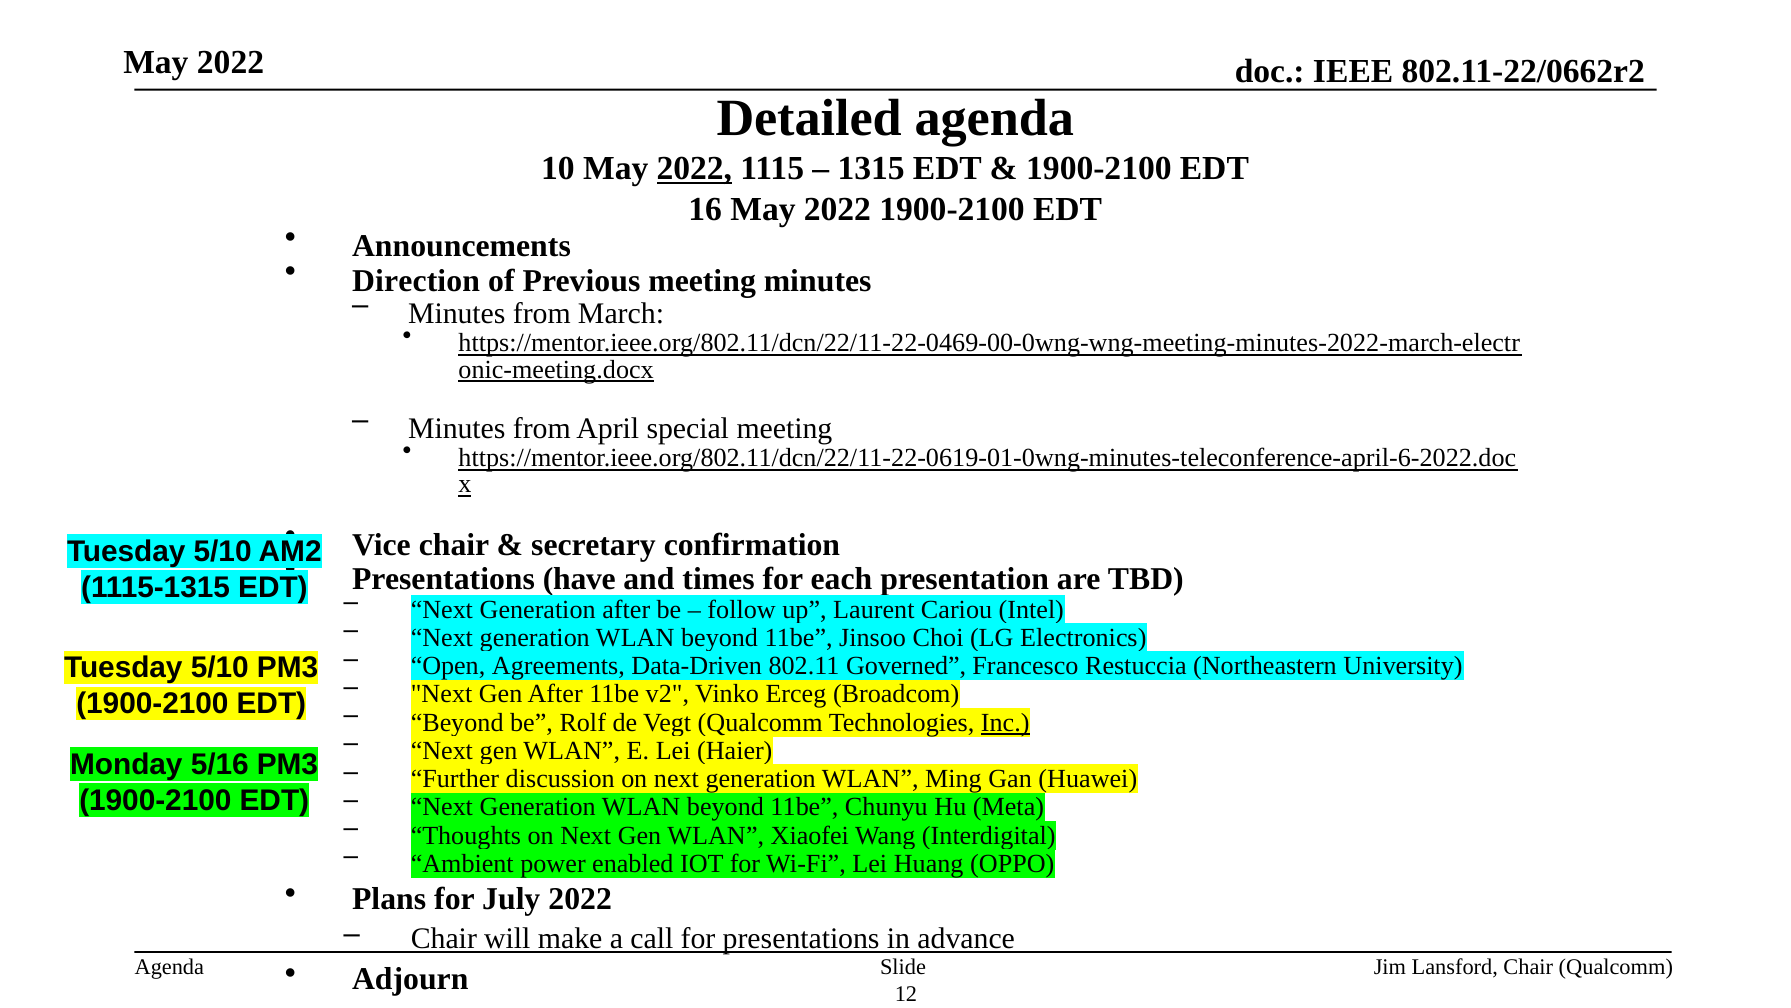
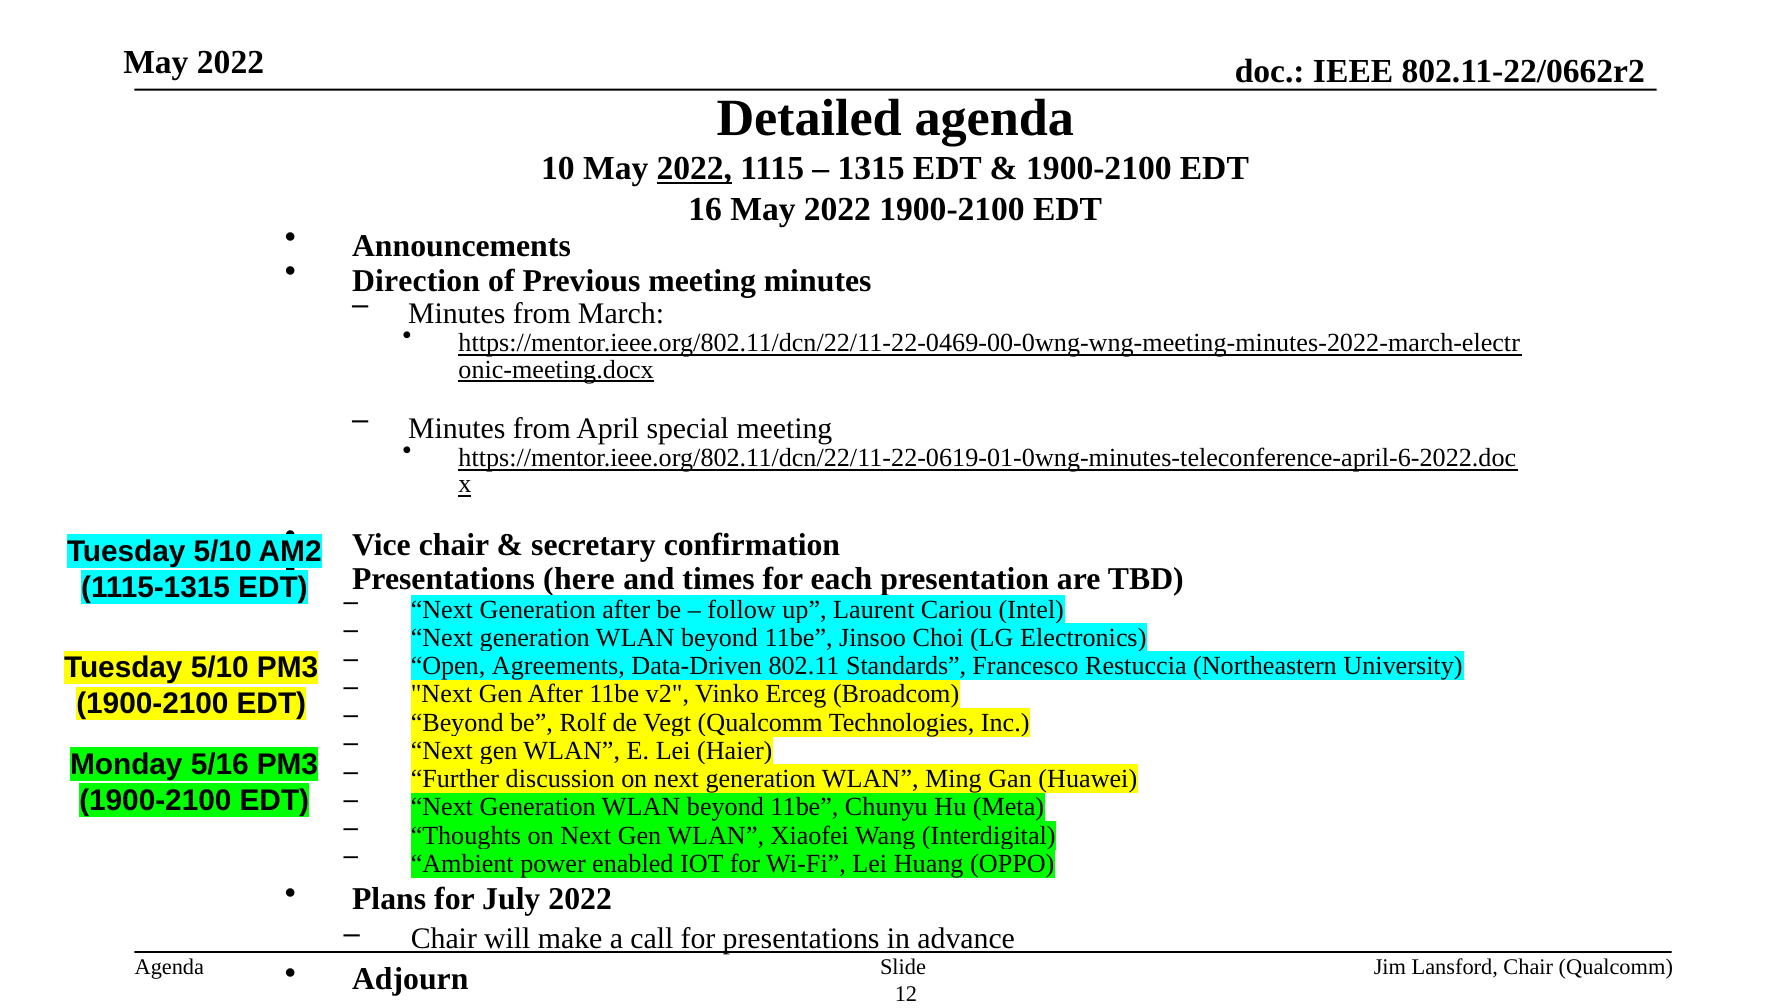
have: have -> here
Governed: Governed -> Standards
Inc underline: present -> none
